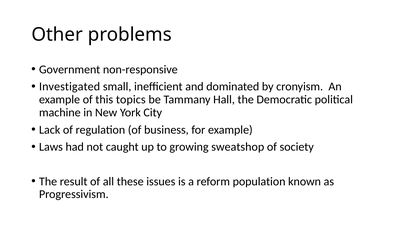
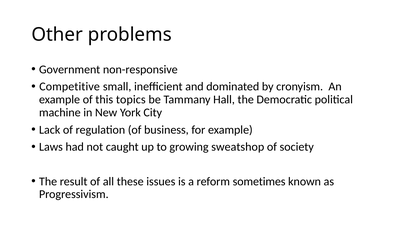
Investigated: Investigated -> Competitive
population: population -> sometimes
